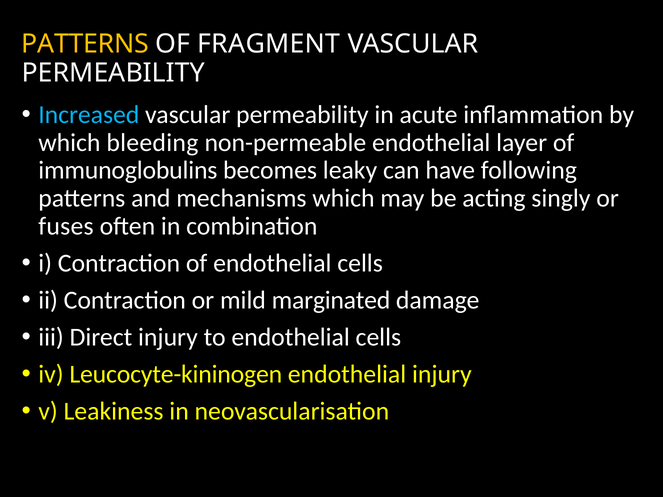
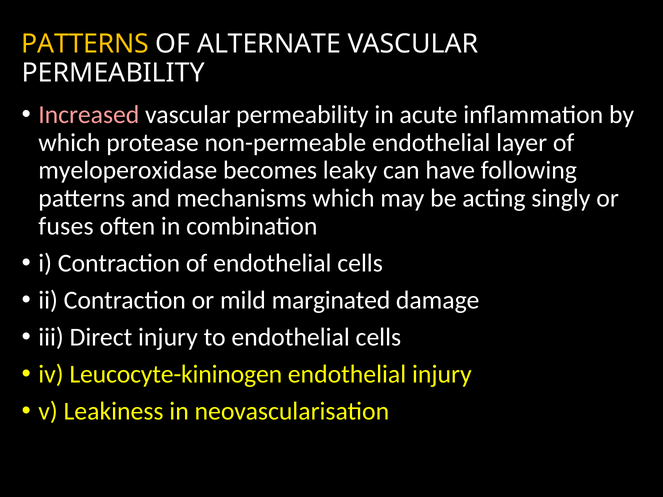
FRAGMENT: FRAGMENT -> ALTERNATE
Increased colour: light blue -> pink
bleeding: bleeding -> protease
immunoglobulins: immunoglobulins -> myeloperoxidase
